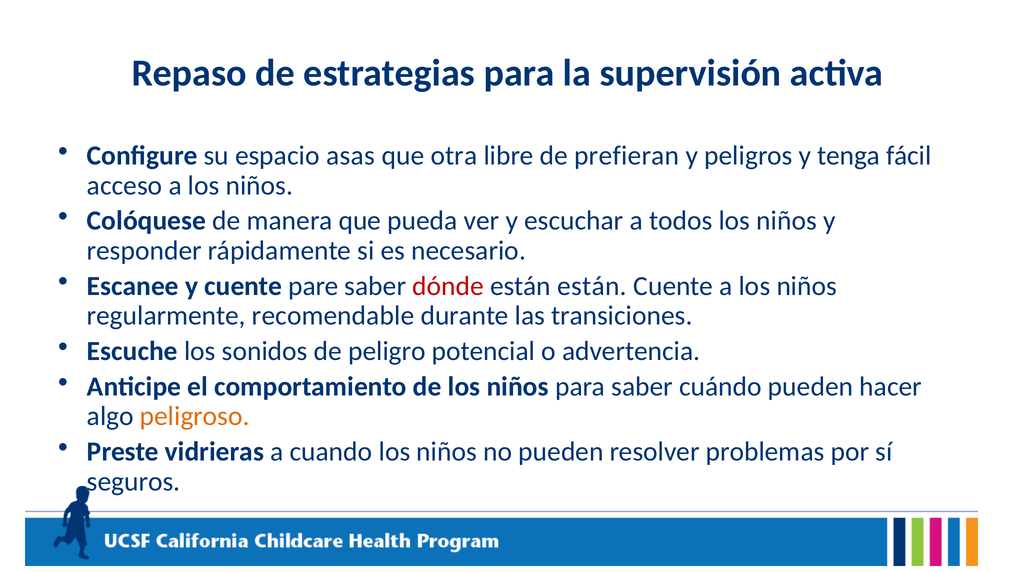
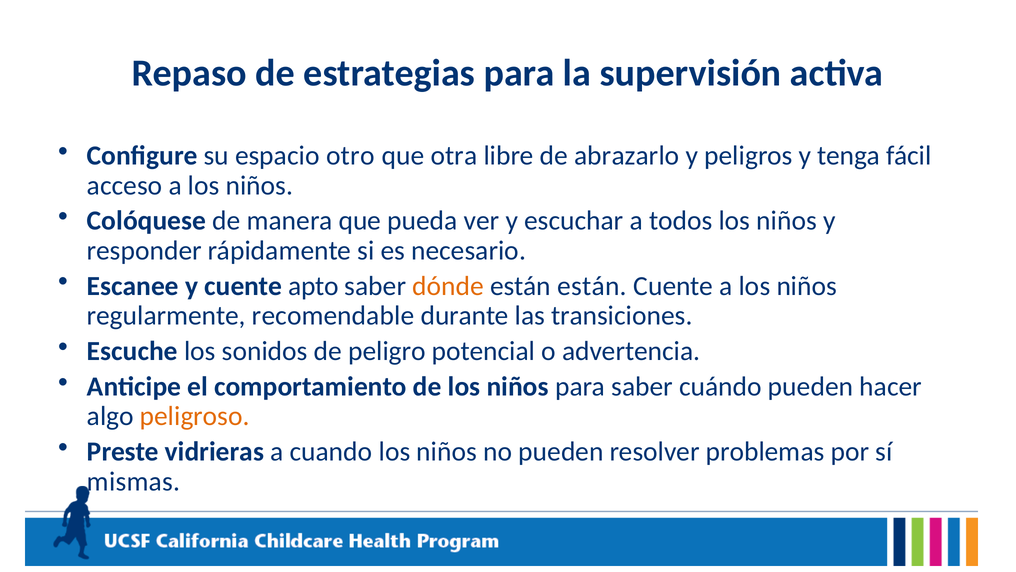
asas: asas -> otro
prefieran: prefieran -> abrazarlo
pare: pare -> apto
dónde colour: red -> orange
seguros: seguros -> mismas
